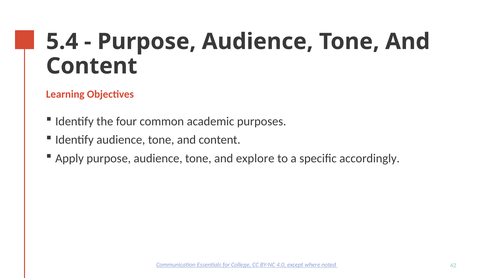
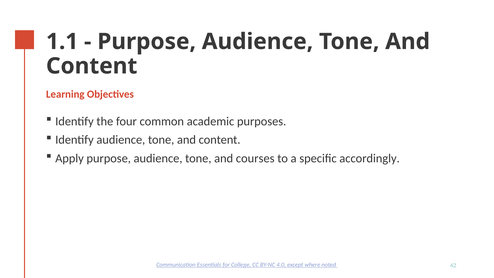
5.4: 5.4 -> 1.1
explore: explore -> courses
